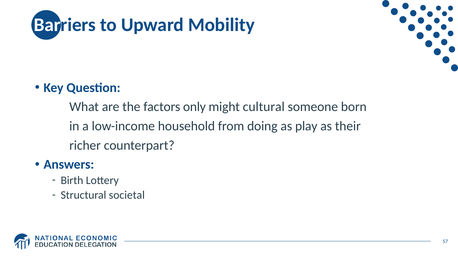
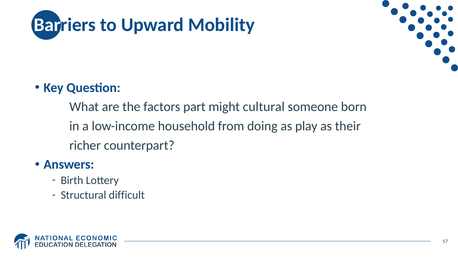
only: only -> part
societal: societal -> difficult
